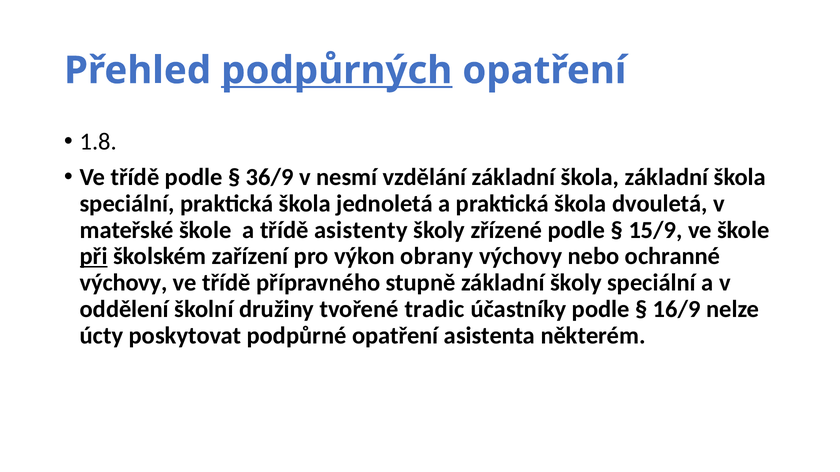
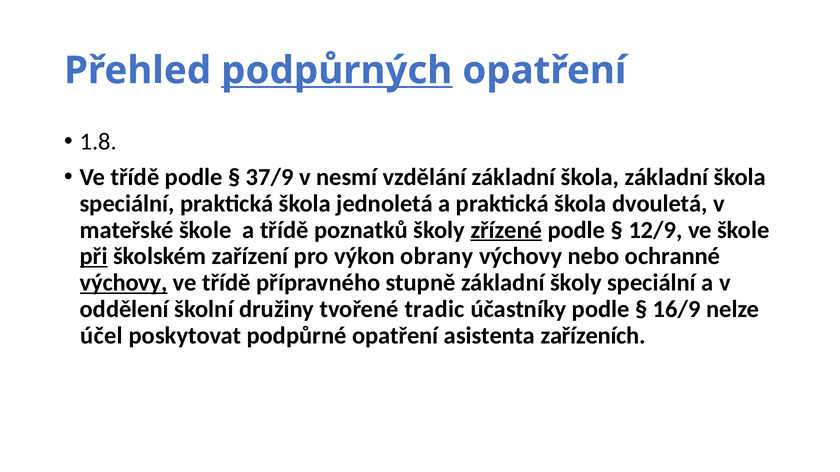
36/9: 36/9 -> 37/9
asistenty: asistenty -> poznatků
zřízené underline: none -> present
15/9: 15/9 -> 12/9
výchovy at (124, 283) underline: none -> present
úcty: úcty -> účel
některém: některém -> zařízeních
